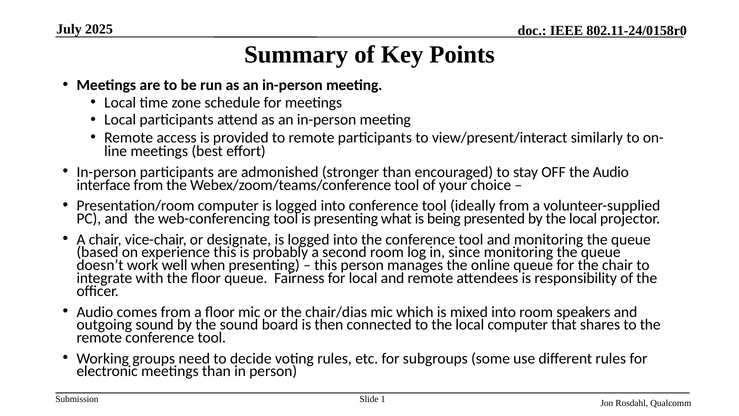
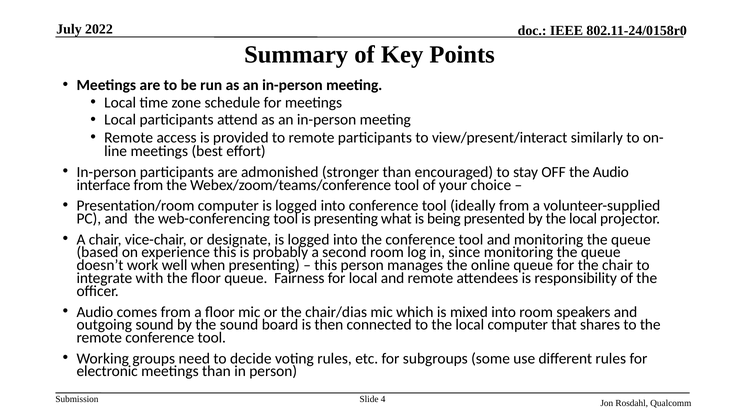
2025: 2025 -> 2022
1: 1 -> 4
